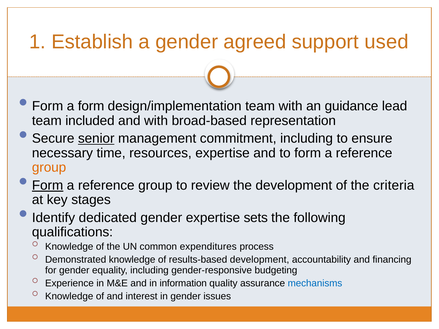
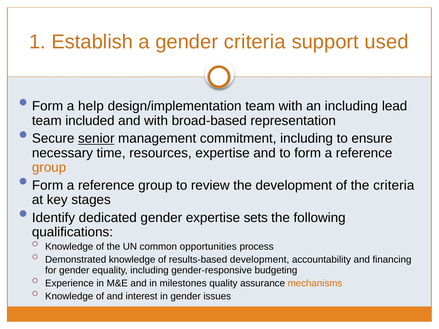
gender agreed: agreed -> criteria
a form: form -> help
an guidance: guidance -> including
Form at (48, 185) underline: present -> none
expenditures: expenditures -> opportunities
information: information -> milestones
mechanisms colour: blue -> orange
